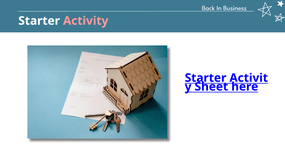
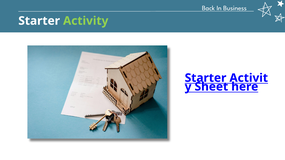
Activity colour: pink -> light green
